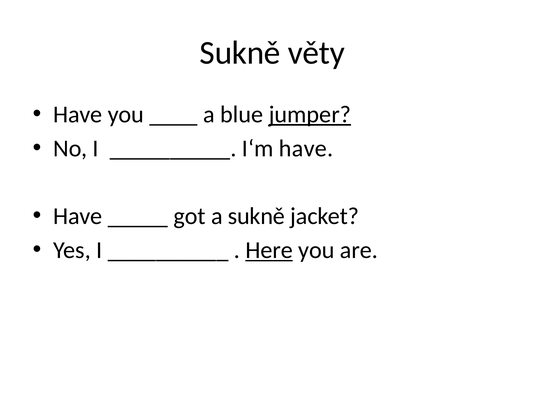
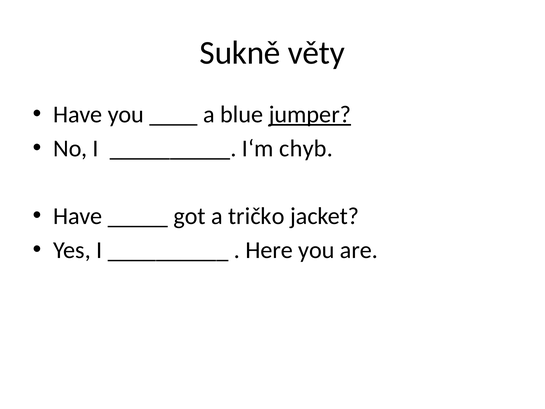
I‘m have: have -> chyb
a sukně: sukně -> tričko
Here underline: present -> none
